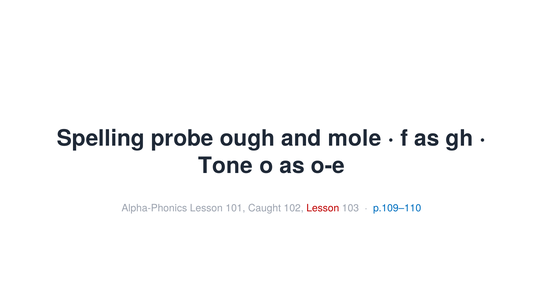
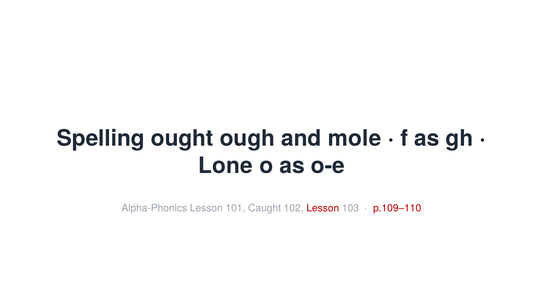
probe: probe -> ought
Tone: Tone -> Lone
p.109–110 colour: blue -> red
